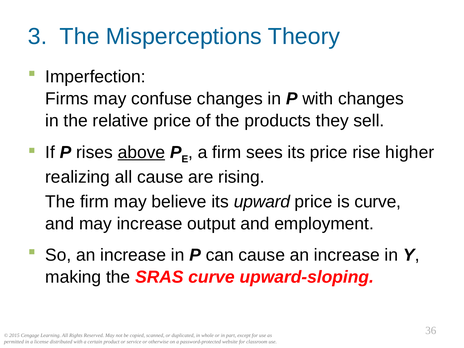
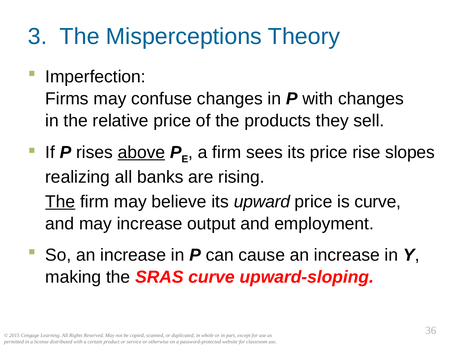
higher: higher -> slopes
all cause: cause -> banks
The at (60, 202) underline: none -> present
